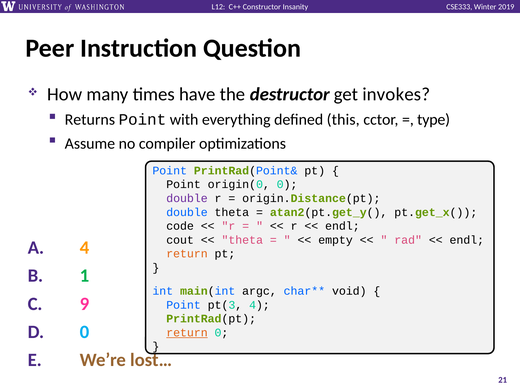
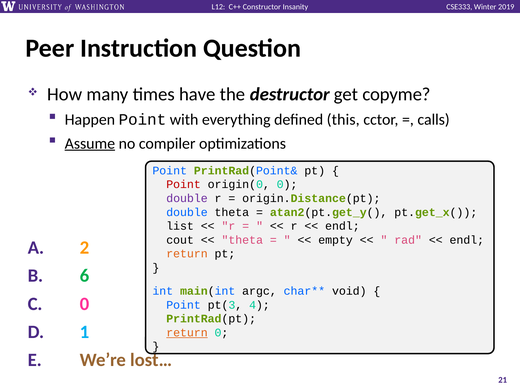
invokes: invokes -> copyme
Returns: Returns -> Happen
type: type -> calls
Assume underline: none -> present
Point at (184, 184) colour: black -> red
code: code -> list
A 4: 4 -> 2
1: 1 -> 6
C 9: 9 -> 0
D 0: 0 -> 1
